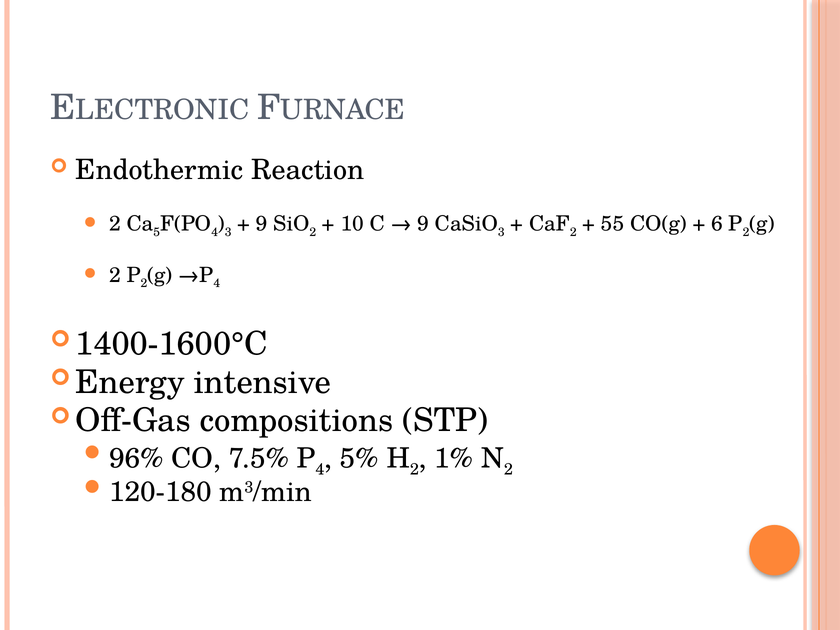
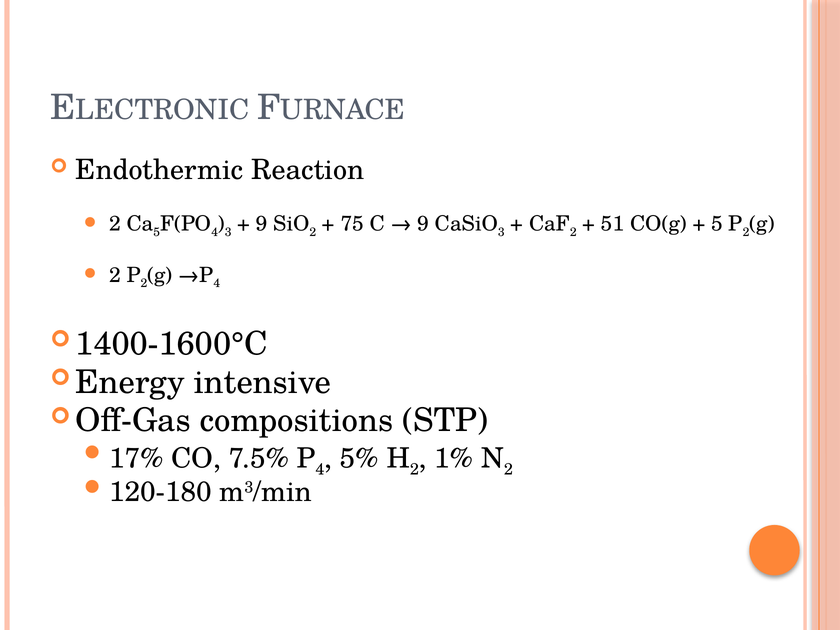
10: 10 -> 75
55: 55 -> 51
6 at (717, 224): 6 -> 5
96%: 96% -> 17%
